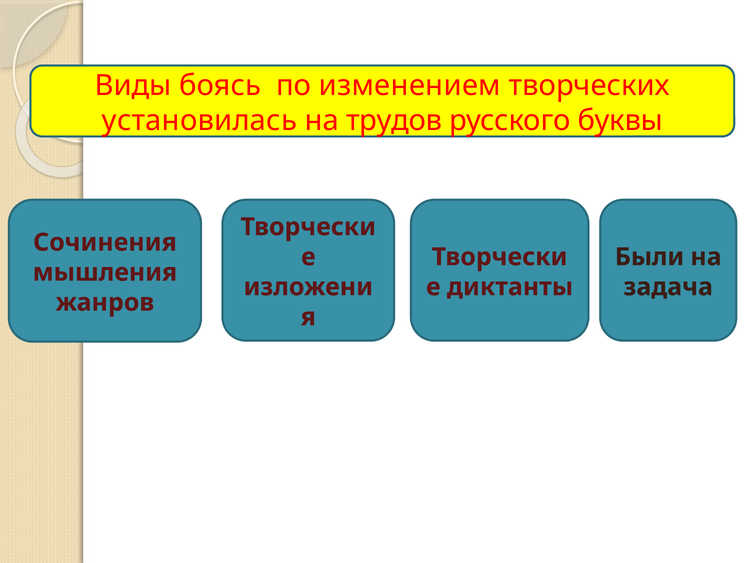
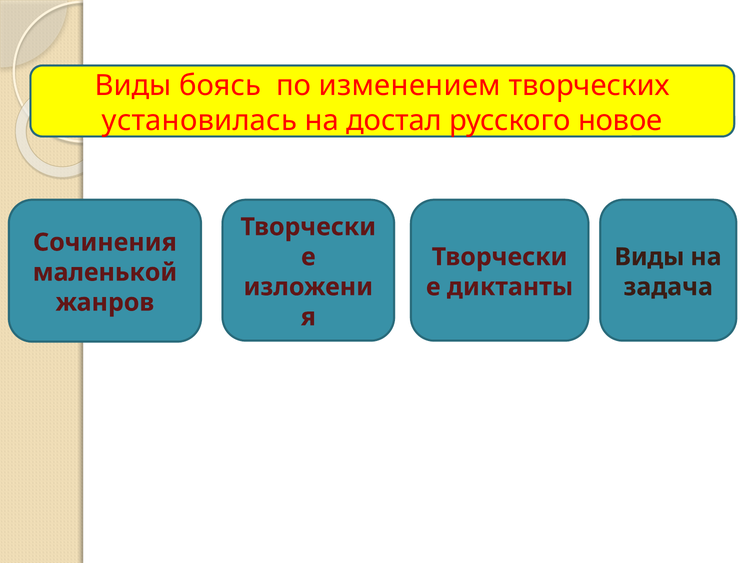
трудов: трудов -> достал
буквы: буквы -> новое
Были at (649, 257): Были -> Виды
мышления: мышления -> маленькой
